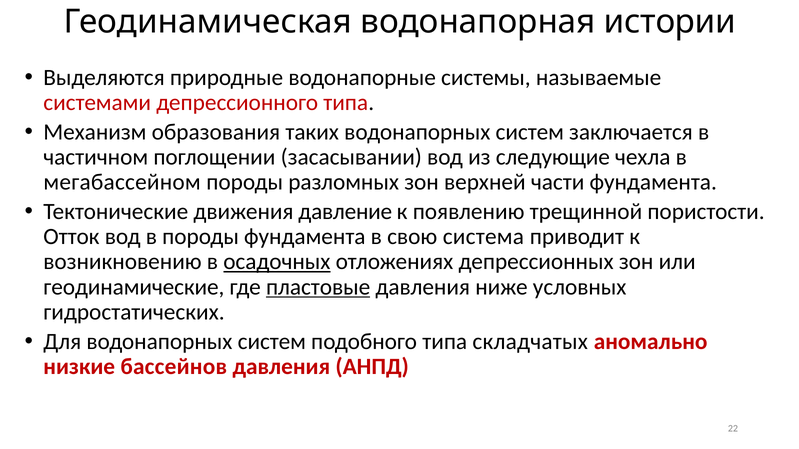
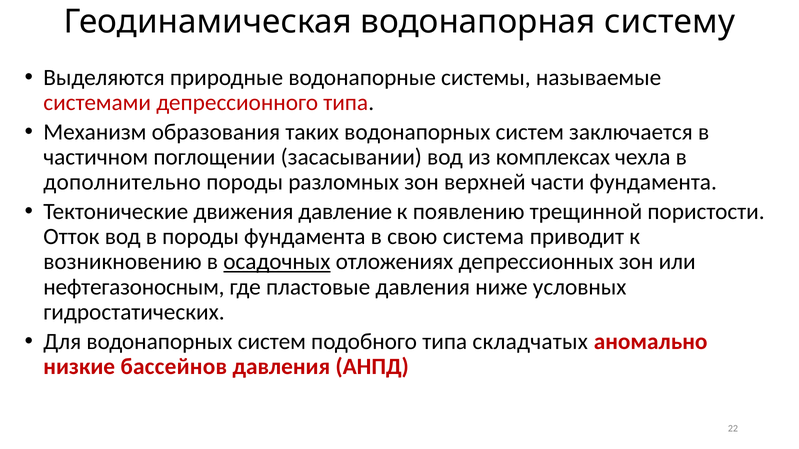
истории: истории -> систему
следующие: следующие -> комплексах
мегабассейном: мегабассейном -> дополнительно
геодинамические: геодинамические -> нефтегазоносным
пластовые underline: present -> none
